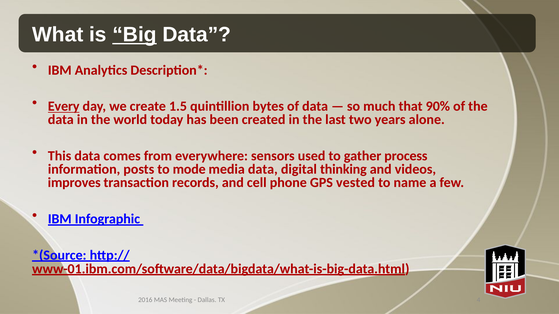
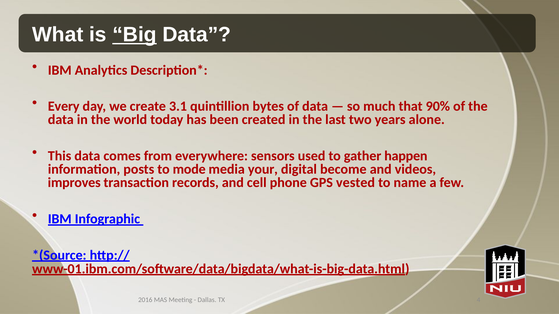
Every underline: present -> none
1.5: 1.5 -> 3.1
process: process -> happen
media data: data -> your
thinking: thinking -> become
